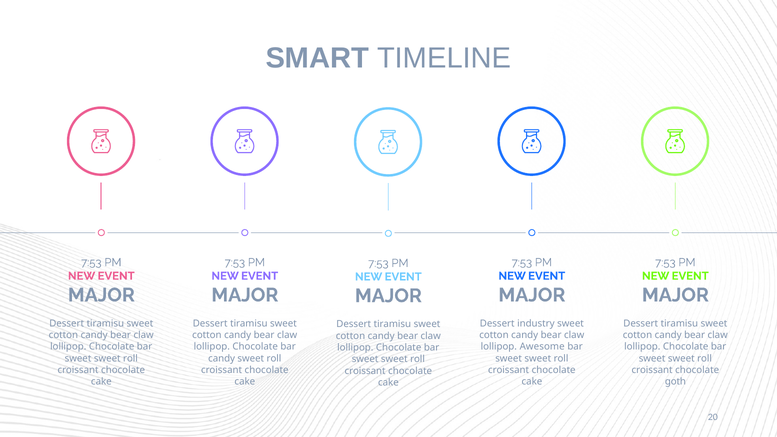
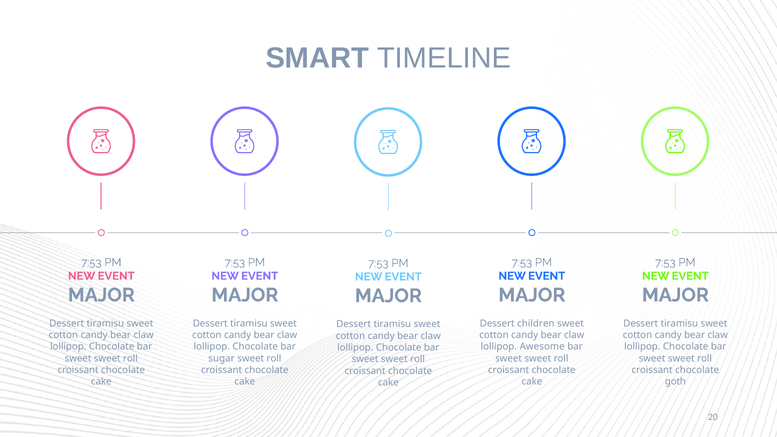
industry: industry -> children
candy at (222, 358): candy -> sugar
